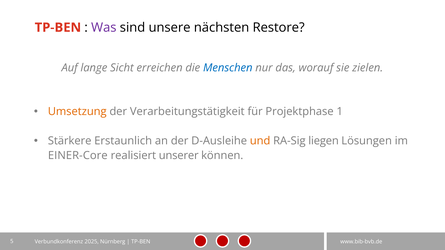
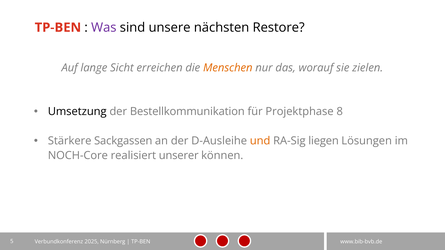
Menschen colour: blue -> orange
Umsetzung colour: orange -> black
Verarbeitungstätigkeit: Verarbeitungstätigkeit -> Bestellkommunikation
1: 1 -> 8
Erstaunlich: Erstaunlich -> Sackgassen
EINER-Core: EINER-Core -> NOCH-Core
